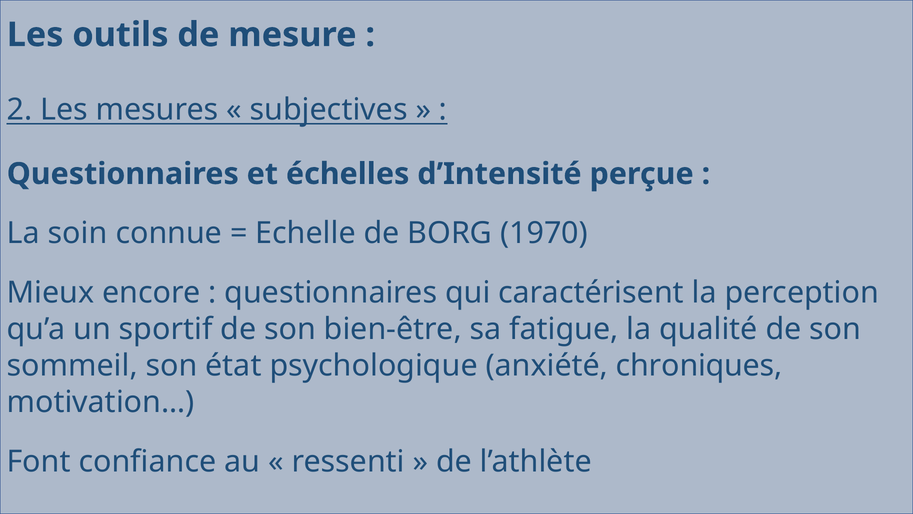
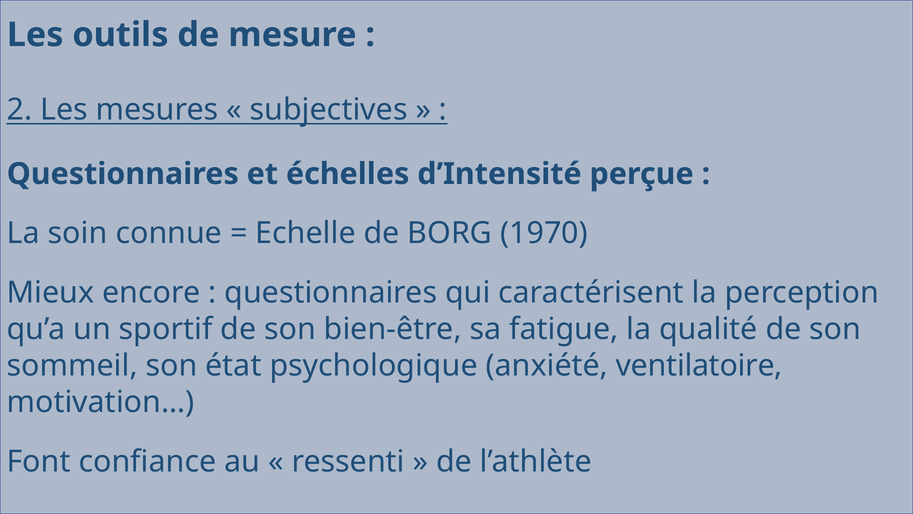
chroniques: chroniques -> ventilatoire
